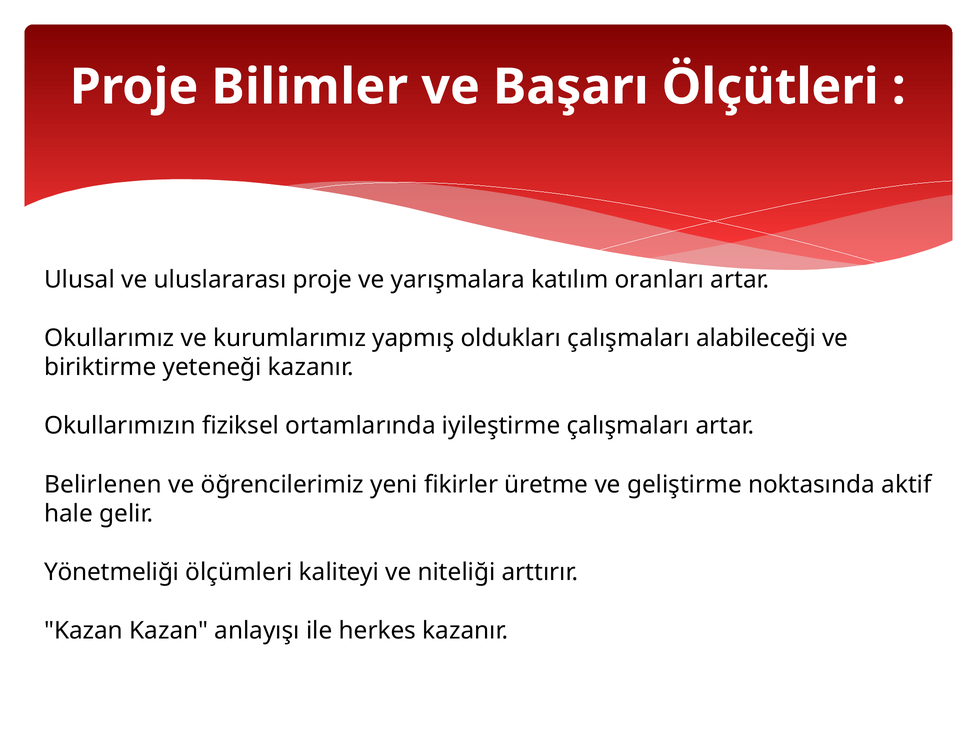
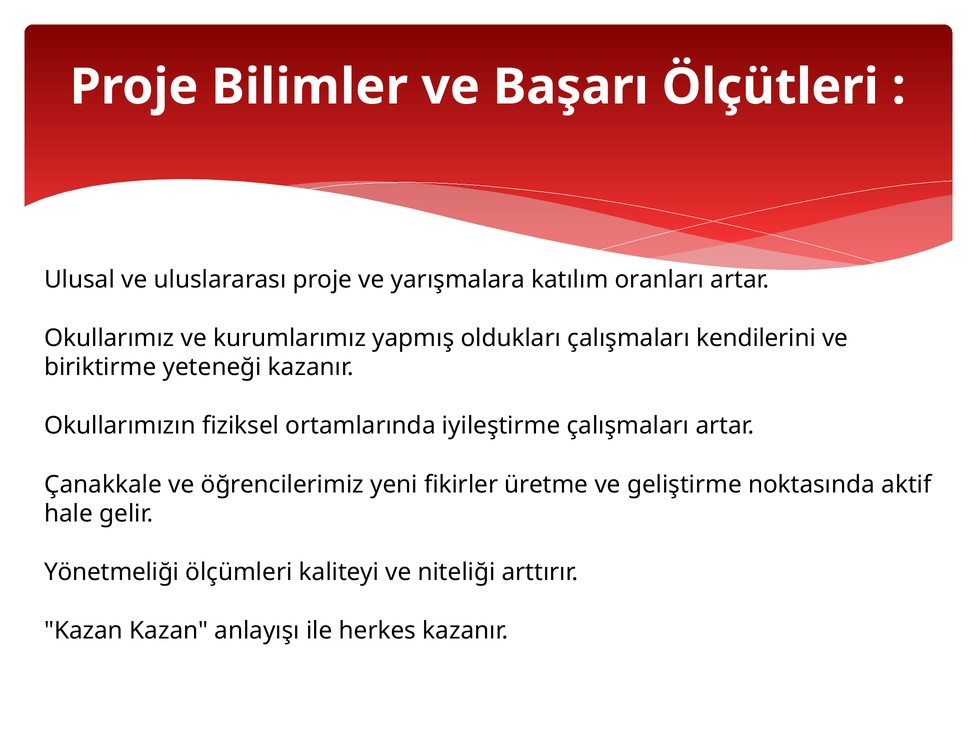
alabileceği: alabileceği -> kendilerini
Belirlenen: Belirlenen -> Çanakkale
